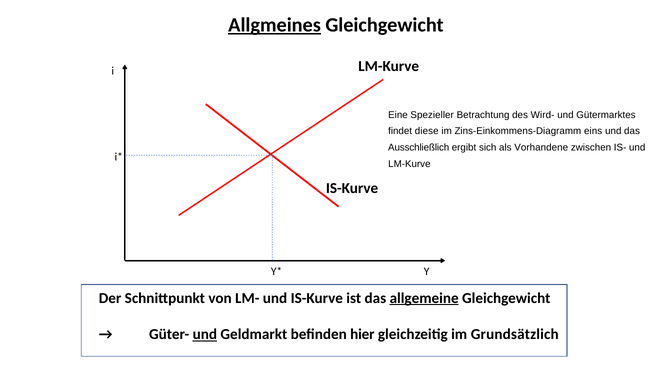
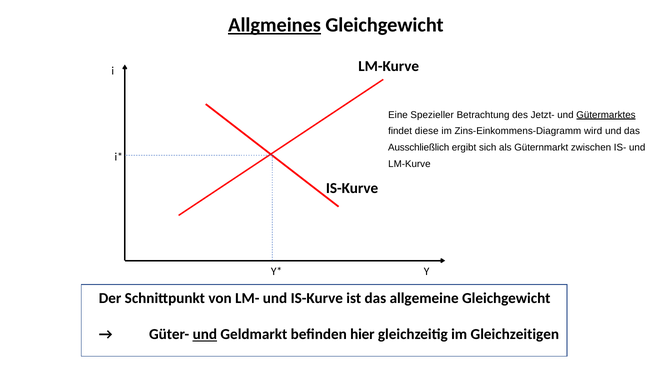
Wird-: Wird- -> Jetzt-
Gütermarktes underline: none -> present
eins: eins -> wird
Vorhandene: Vorhandene -> Güternmarkt
allgemeine underline: present -> none
Grundsätzlich: Grundsätzlich -> Gleichzeitigen
